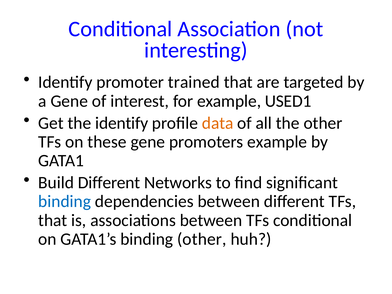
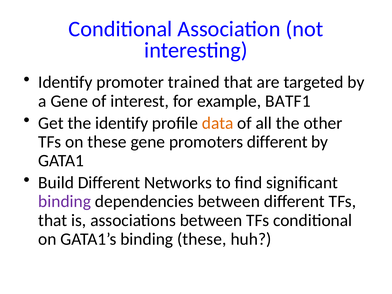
USED1: USED1 -> BATF1
promoters example: example -> different
binding at (65, 201) colour: blue -> purple
binding other: other -> these
